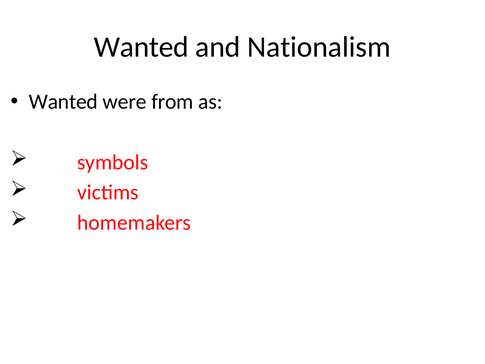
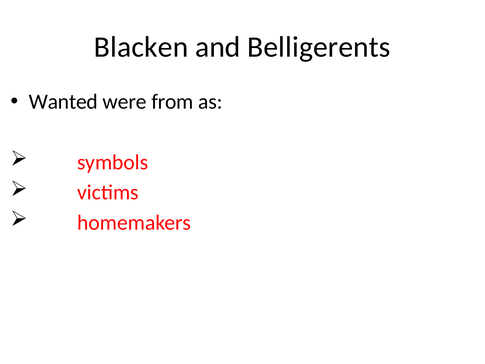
Wanted at (141, 47): Wanted -> Blacken
Nationalism: Nationalism -> Belligerents
